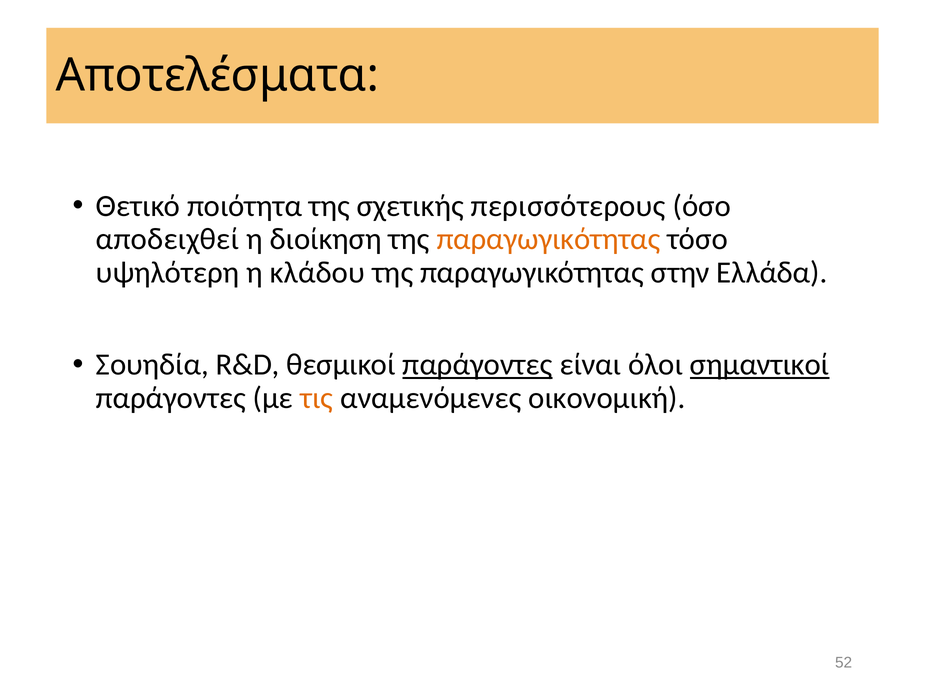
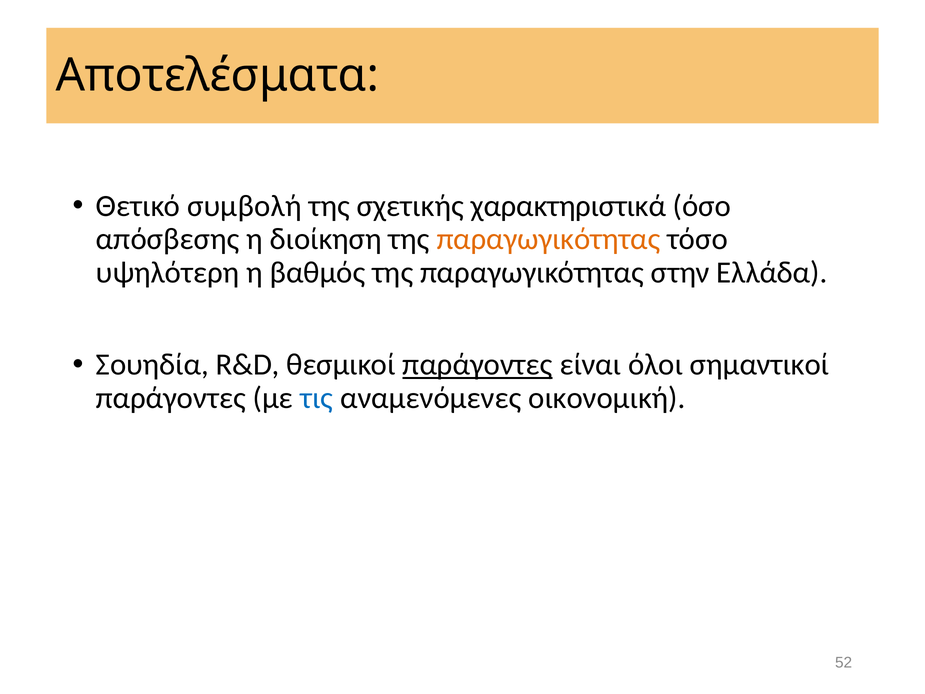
ποιότητα: ποιότητα -> συμβολή
περισσότερους: περισσότερους -> χαρακτηριστικά
αποδειχθεί: αποδειχθεί -> απόσβεσης
κλάδου: κλάδου -> βαθμός
σημαντικοί underline: present -> none
τις colour: orange -> blue
